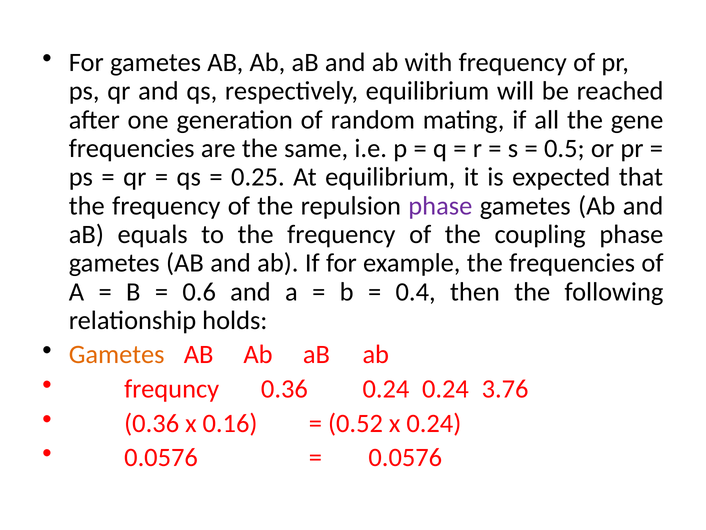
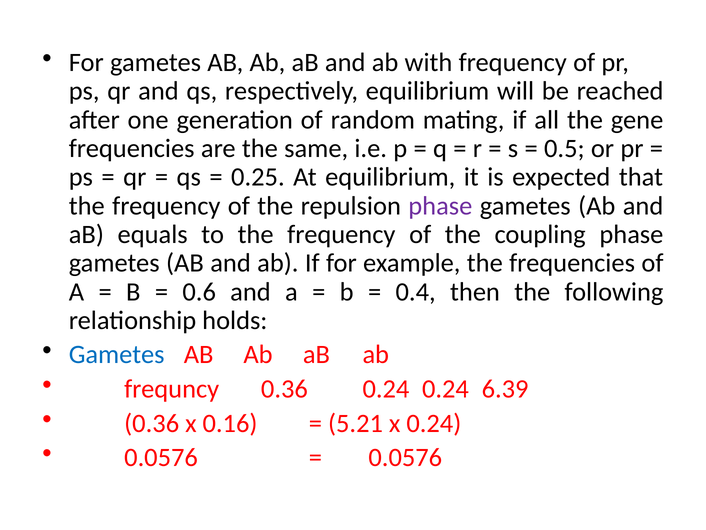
Gametes at (117, 354) colour: orange -> blue
3.76: 3.76 -> 6.39
0.52: 0.52 -> 5.21
